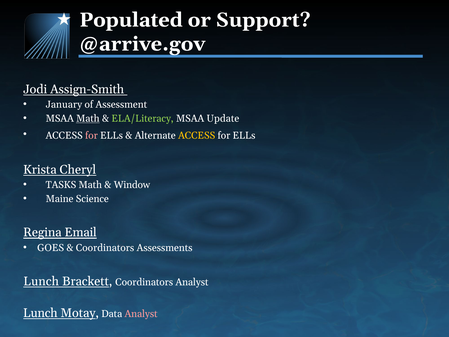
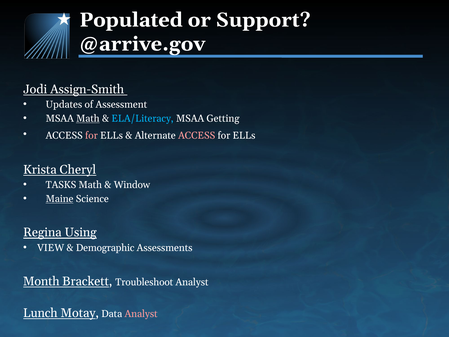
January: January -> Updates
ELA/Literacy colour: light green -> light blue
Update: Update -> Getting
ACCESS at (197, 135) colour: yellow -> pink
Maine underline: none -> present
Email: Email -> Using
GOES: GOES -> VIEW
Coordinators at (105, 248): Coordinators -> Demographic
Lunch at (41, 281): Lunch -> Month
Brackett Coordinators: Coordinators -> Troubleshoot
